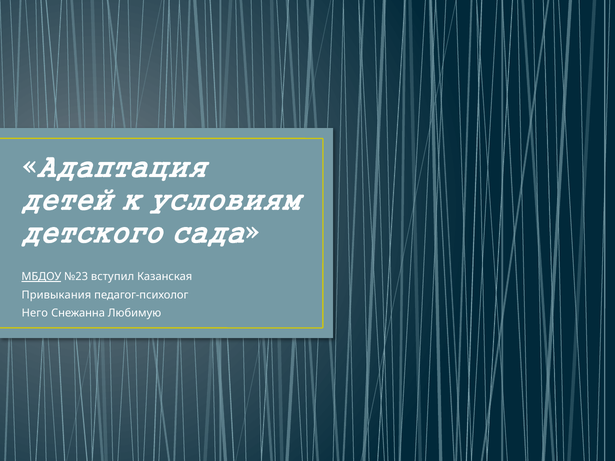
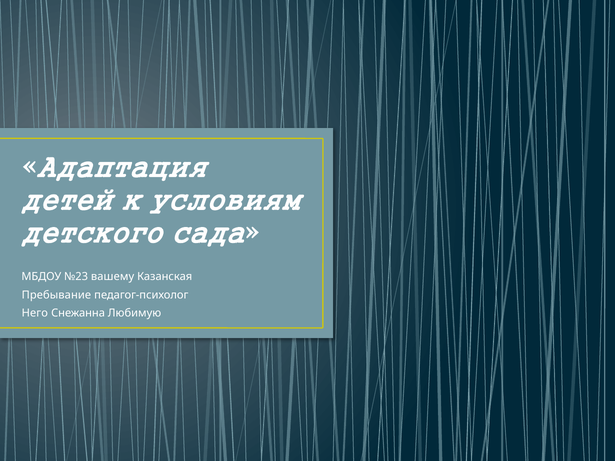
МБДОУ underline: present -> none
вступил: вступил -> вашему
Привыкания: Привыкания -> Пребывание
